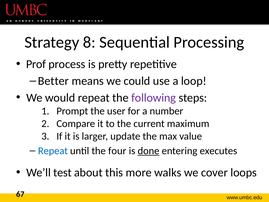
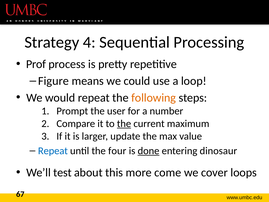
8: 8 -> 4
Better: Better -> Figure
following colour: purple -> orange
the at (124, 123) underline: none -> present
executes: executes -> dinosaur
walks: walks -> come
